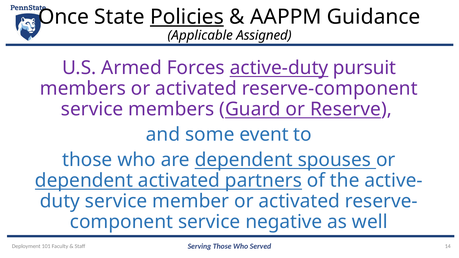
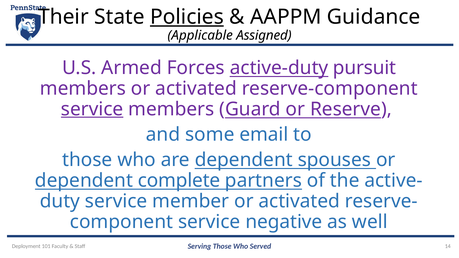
Once: Once -> Their
service at (92, 109) underline: none -> present
event: event -> email
dependent activated: activated -> complete
